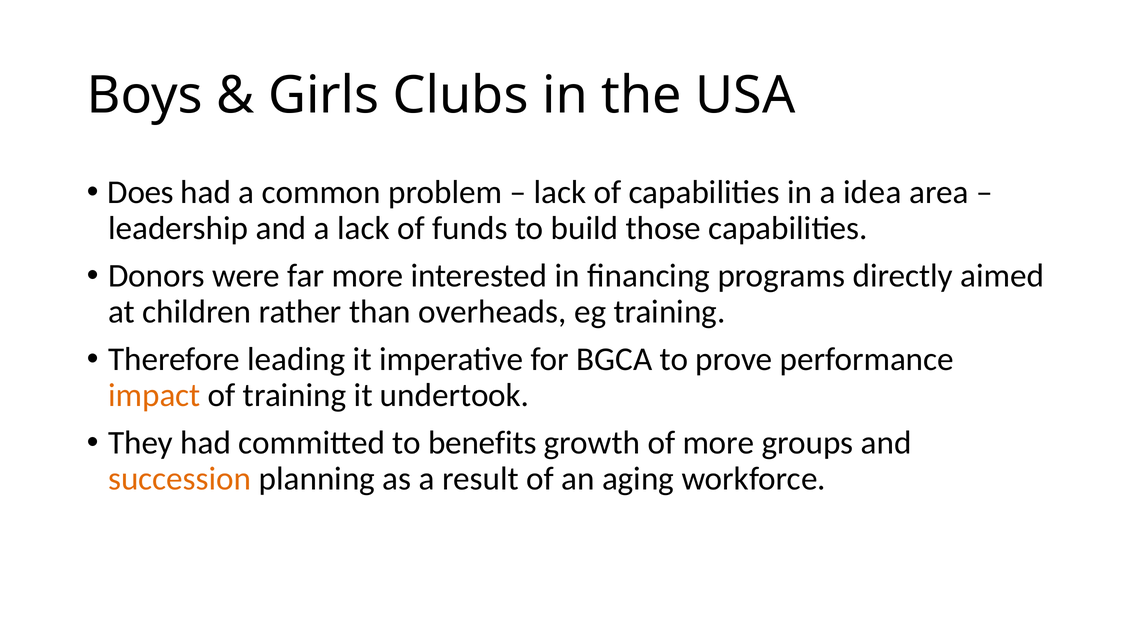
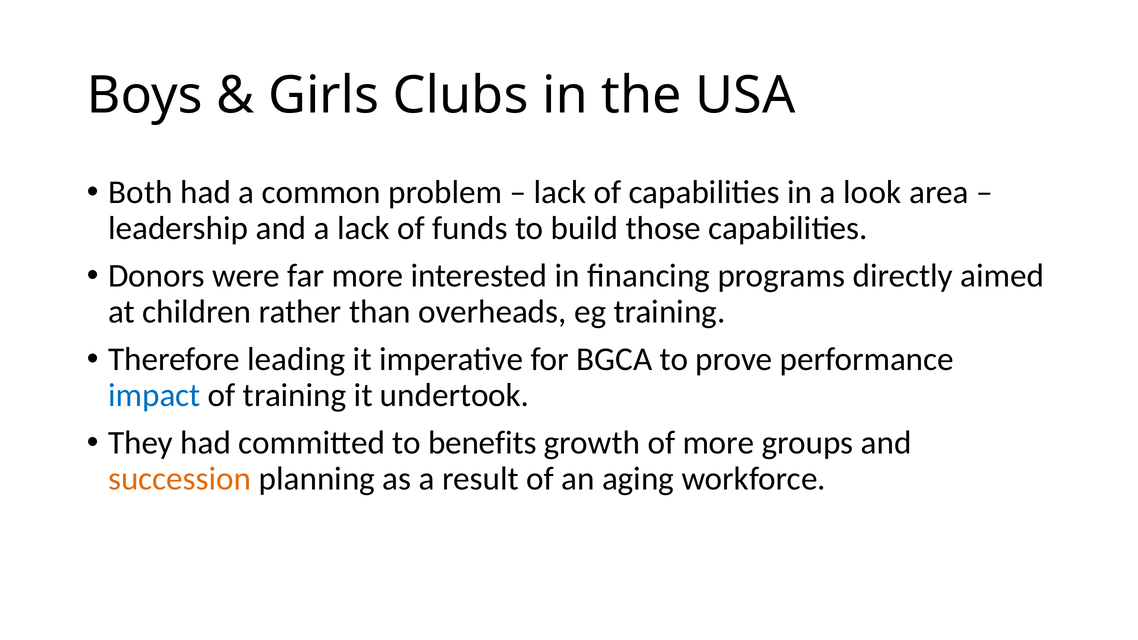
Does: Does -> Both
idea: idea -> look
impact colour: orange -> blue
